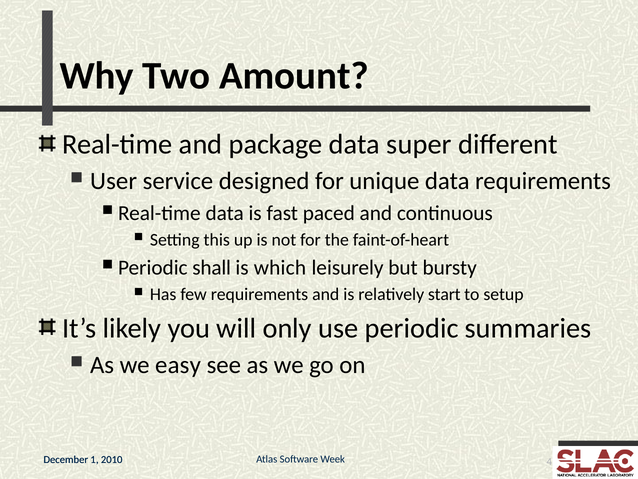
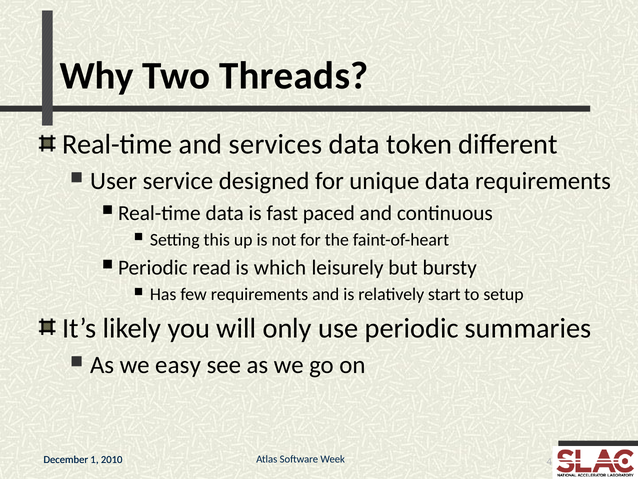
Amount: Amount -> Threads
package: package -> services
super: super -> token
shall: shall -> read
